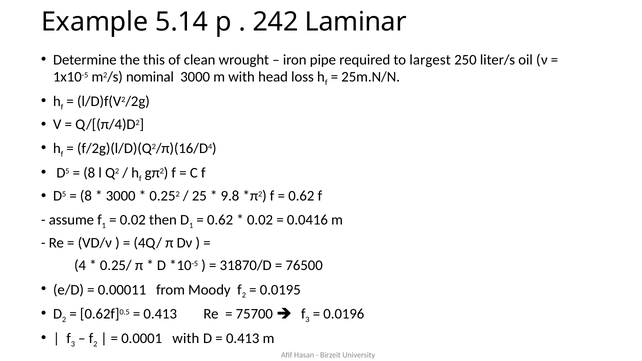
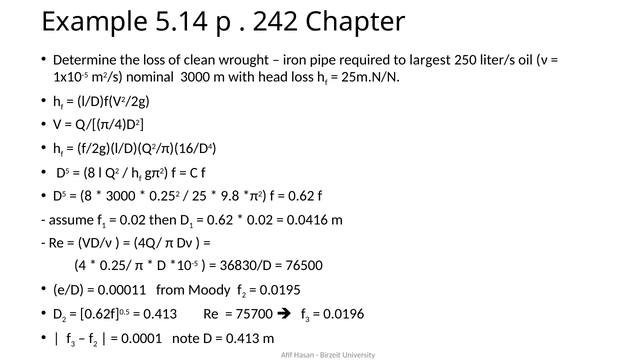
Laminar: Laminar -> Chapter
the this: this -> loss
31870/D: 31870/D -> 36830/D
0.0001 with: with -> note
